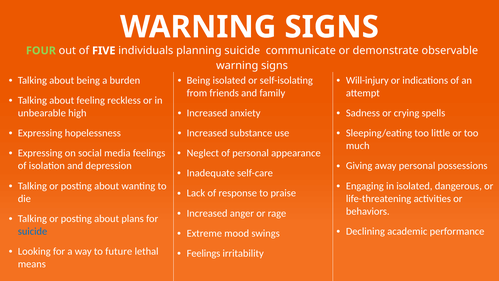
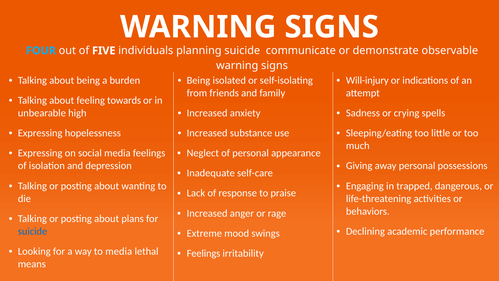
FOUR colour: light green -> light blue
reckless: reckless -> towards
in isolated: isolated -> trapped
to future: future -> media
